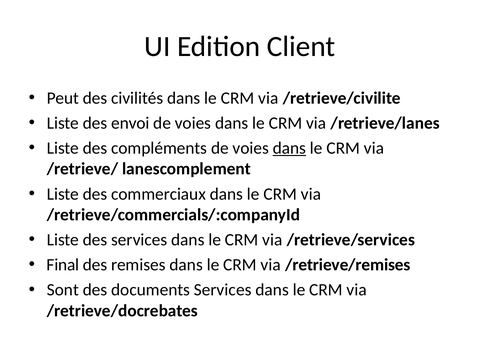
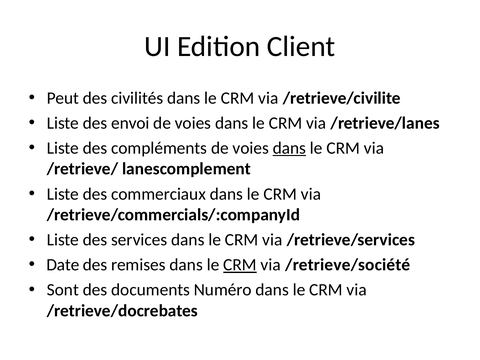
Final: Final -> Date
CRM at (240, 265) underline: none -> present
/retrieve/remises: /retrieve/remises -> /retrieve/société
documents Services: Services -> Numéro
